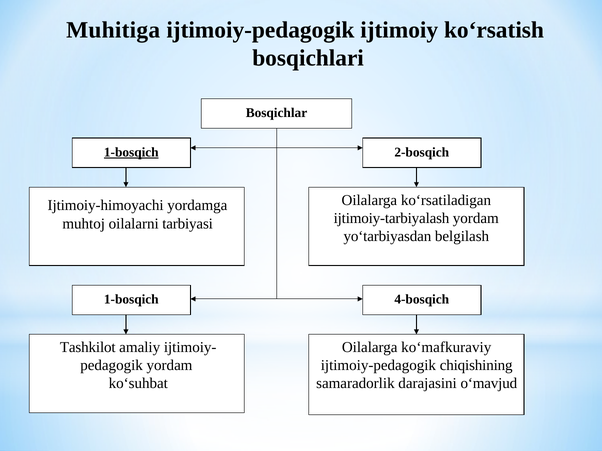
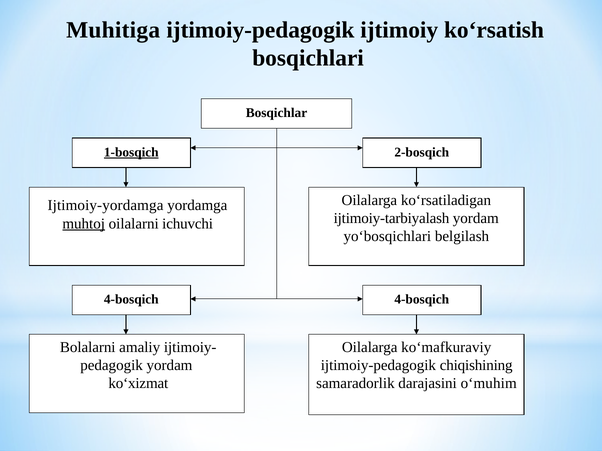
Ijtimoiy-himoyachi: Ijtimoiy-himoyachi -> Ijtimoiy-yordamga
muhtoj underline: none -> present
tarbiyasi: tarbiyasi -> ichuvchi
yo‘tarbiyasdan: yo‘tarbiyasdan -> yo‘bosqichlari
1-bosqich at (131, 300): 1-bosqich -> 4-bosqich
Tashkilot: Tashkilot -> Bolalarni
ko‘suhbat: ko‘suhbat -> ko‘xizmat
o‘mavjud: o‘mavjud -> o‘muhim
